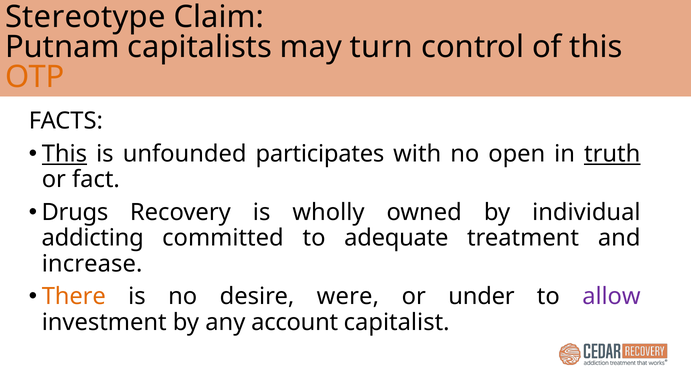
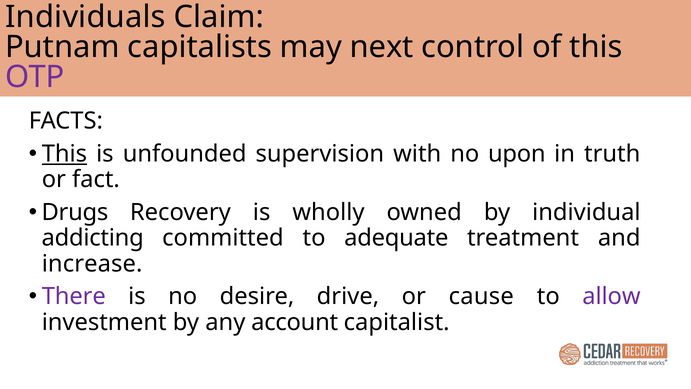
Stereotype: Stereotype -> Individuals
turn: turn -> next
OTP colour: orange -> purple
participates: participates -> supervision
open: open -> upon
truth underline: present -> none
There colour: orange -> purple
were: were -> drive
under: under -> cause
